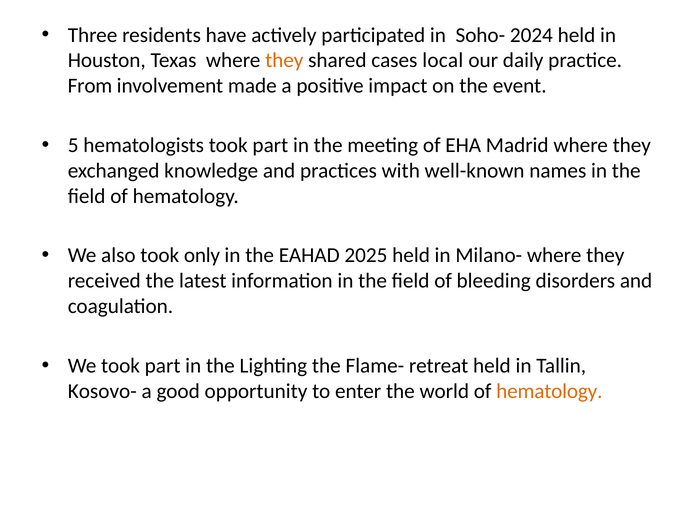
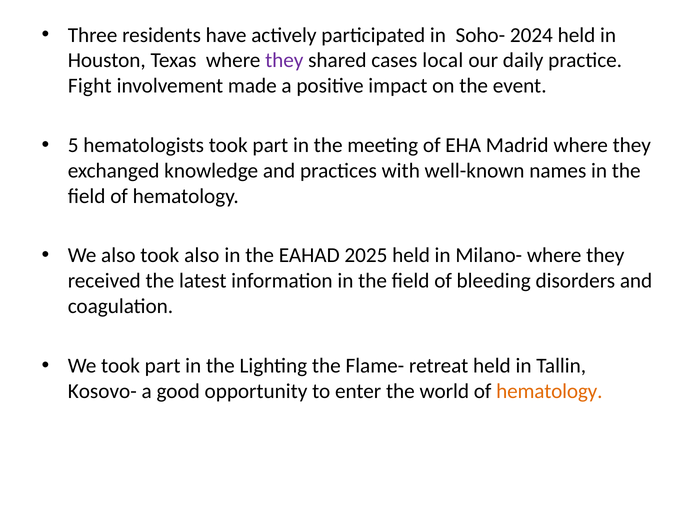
they at (284, 60) colour: orange -> purple
From: From -> Fight
took only: only -> also
